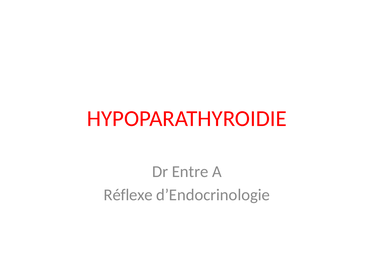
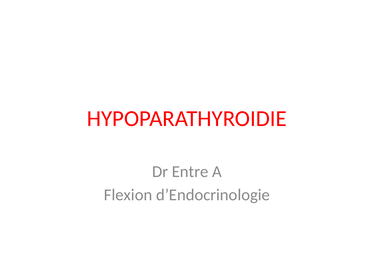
Réflexe: Réflexe -> Flexion
